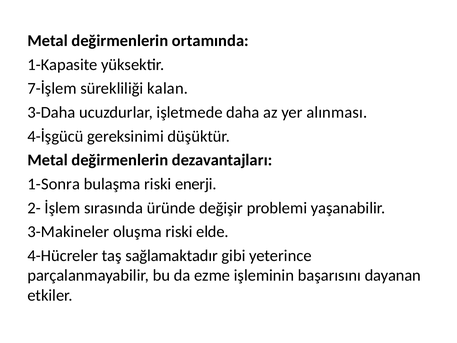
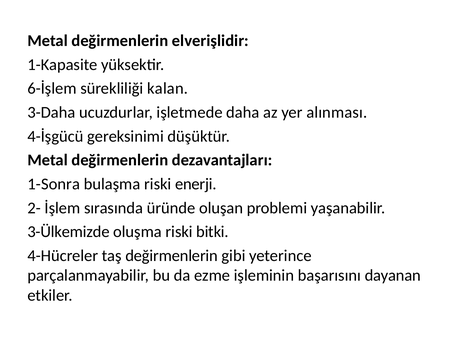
ortamında: ortamında -> elverişlidir
7-İşlem: 7-İşlem -> 6-İşlem
değişir: değişir -> oluşan
3-Makineler: 3-Makineler -> 3-Ülkemizde
elde: elde -> bitki
taş sağlamaktadır: sağlamaktadır -> değirmenlerin
